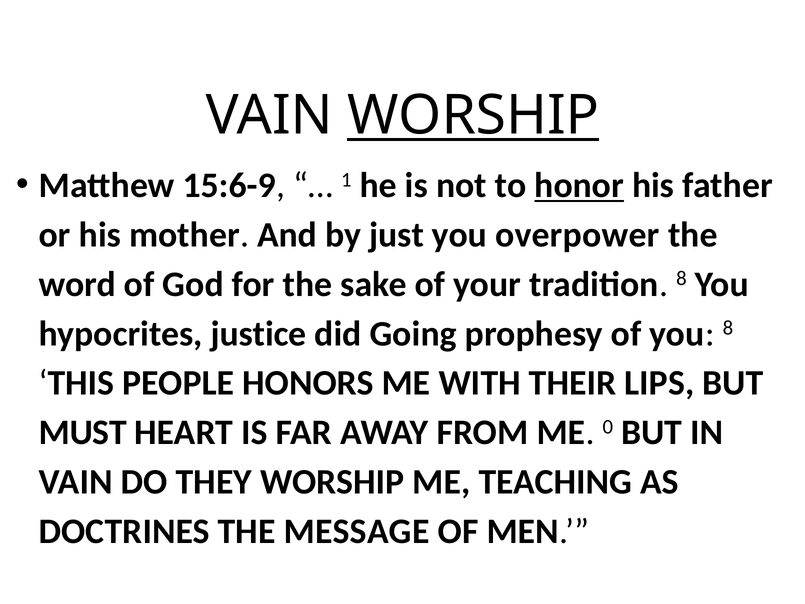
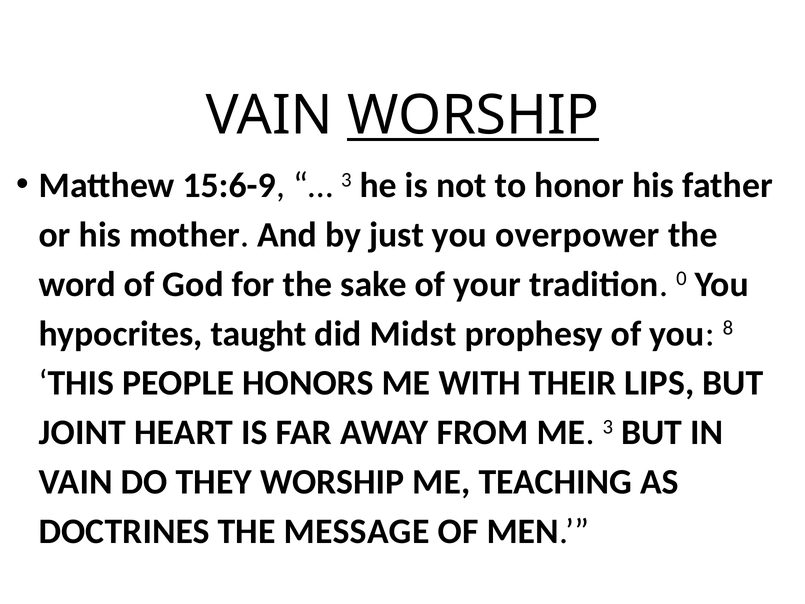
1 at (346, 180): 1 -> 3
honor underline: present -> none
tradition 8: 8 -> 0
justice: justice -> taught
Going: Going -> Midst
MUST: MUST -> JOINT
ME 0: 0 -> 3
